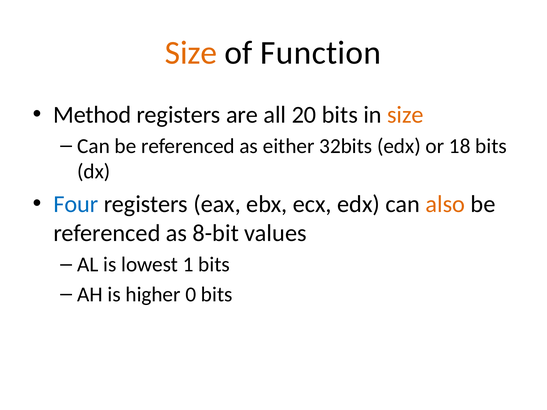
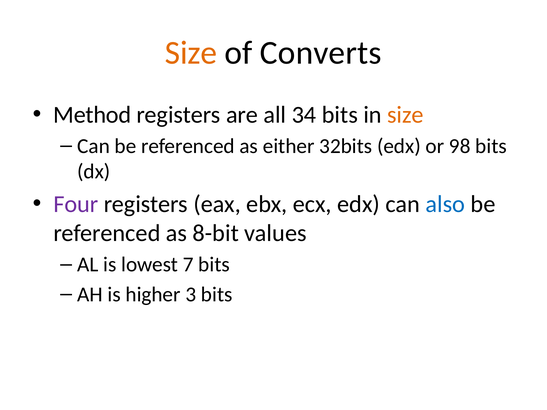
Function: Function -> Converts
20: 20 -> 34
18: 18 -> 98
Four colour: blue -> purple
also colour: orange -> blue
1: 1 -> 7
0: 0 -> 3
